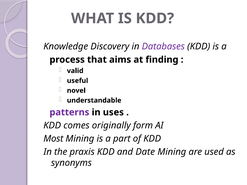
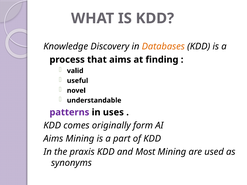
Databases colour: purple -> orange
Most at (53, 139): Most -> Aims
Date: Date -> Most
